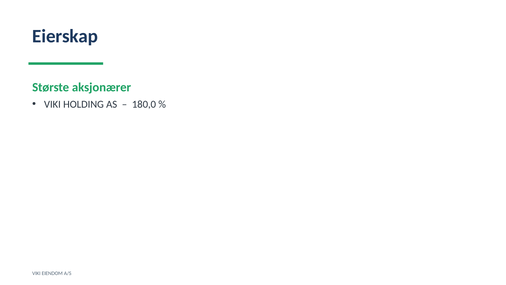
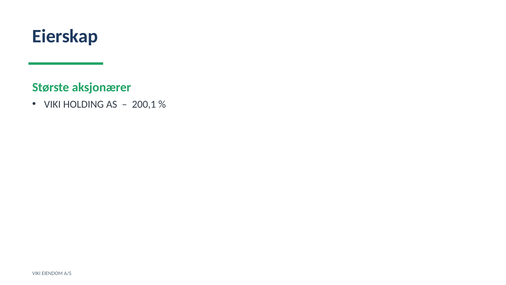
180,0: 180,0 -> 200,1
